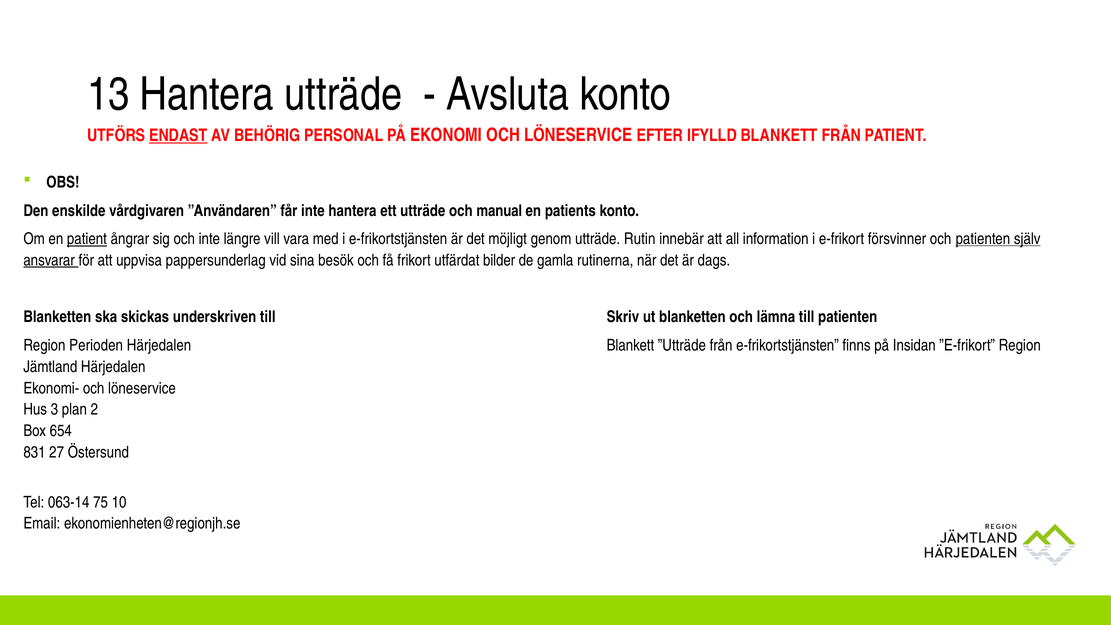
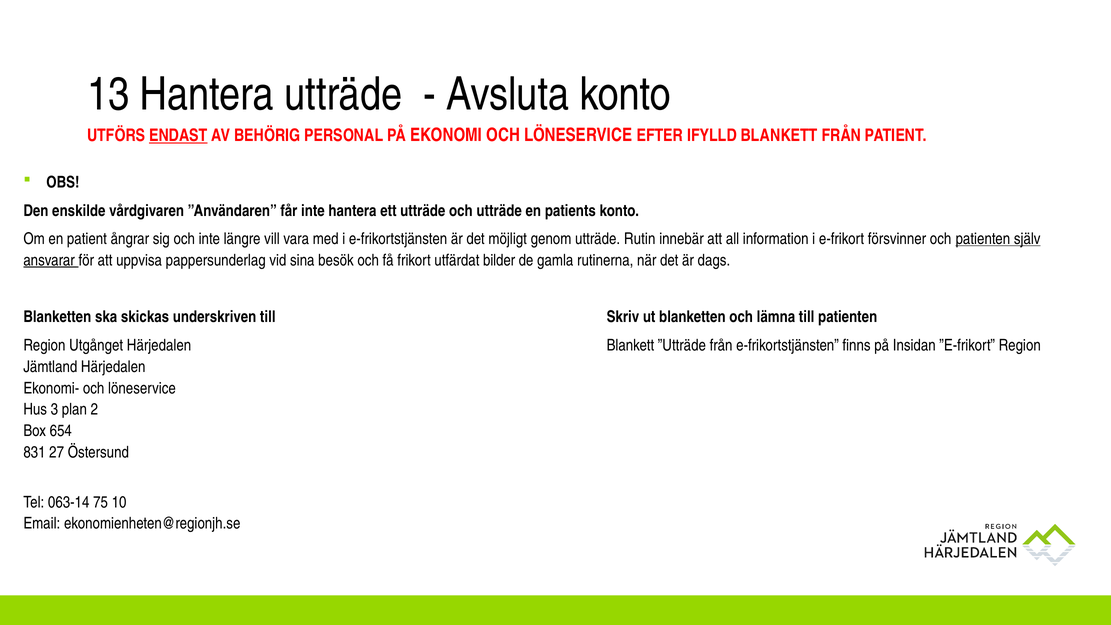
och manual: manual -> utträde
patient at (87, 239) underline: present -> none
Perioden: Perioden -> Utgånget
